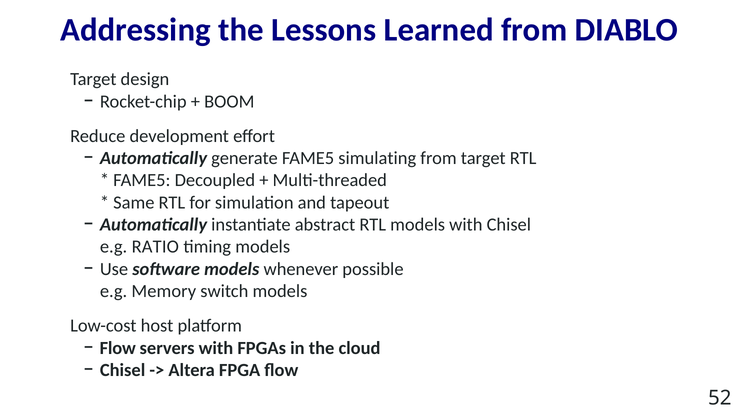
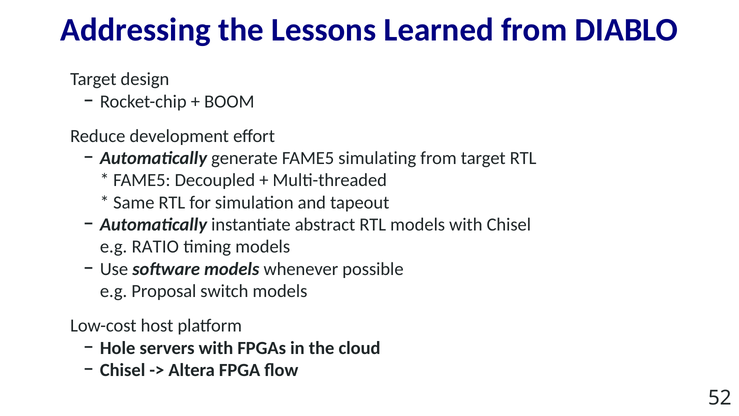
Memory: Memory -> Proposal
Flow at (118, 348): Flow -> Hole
